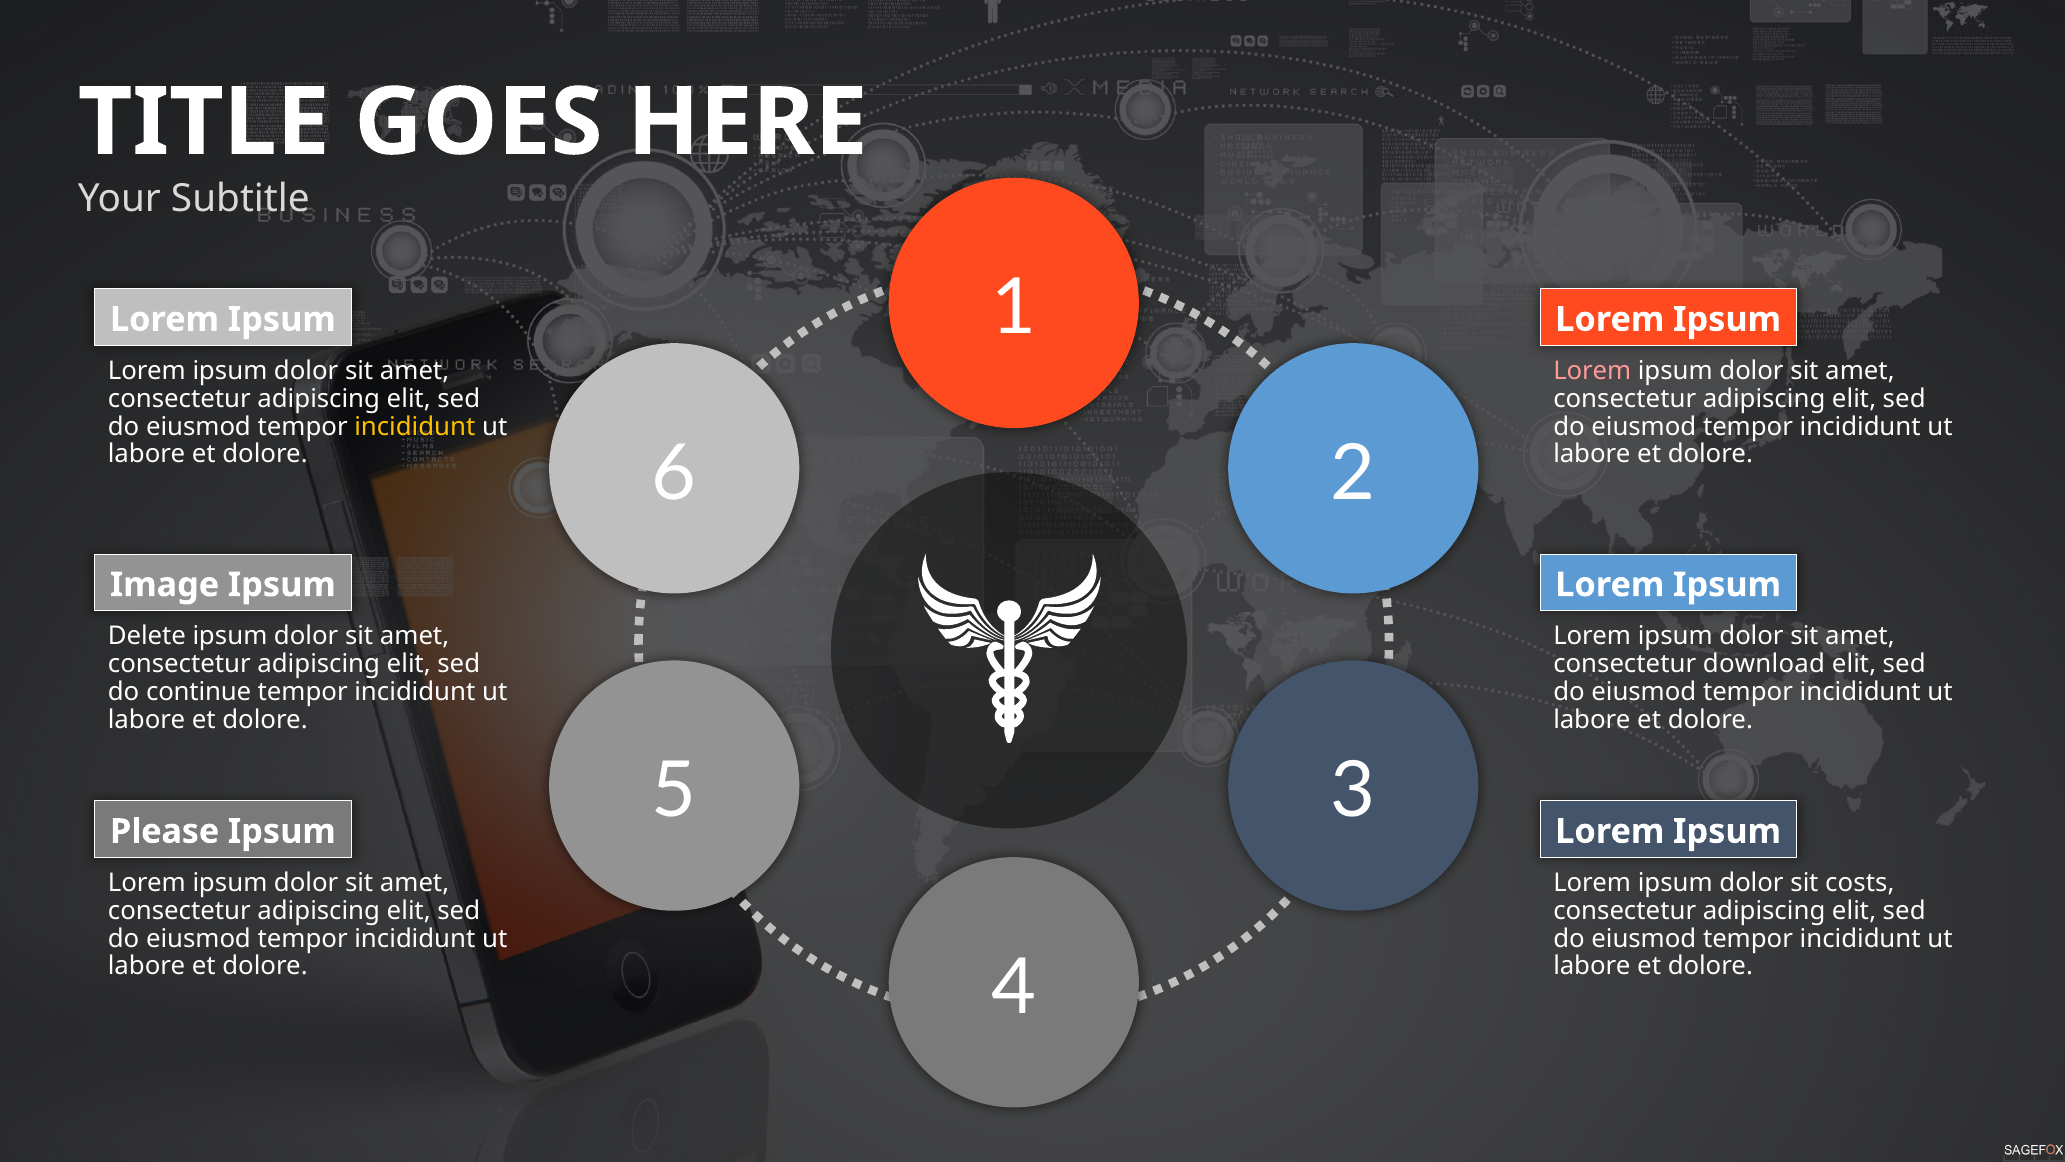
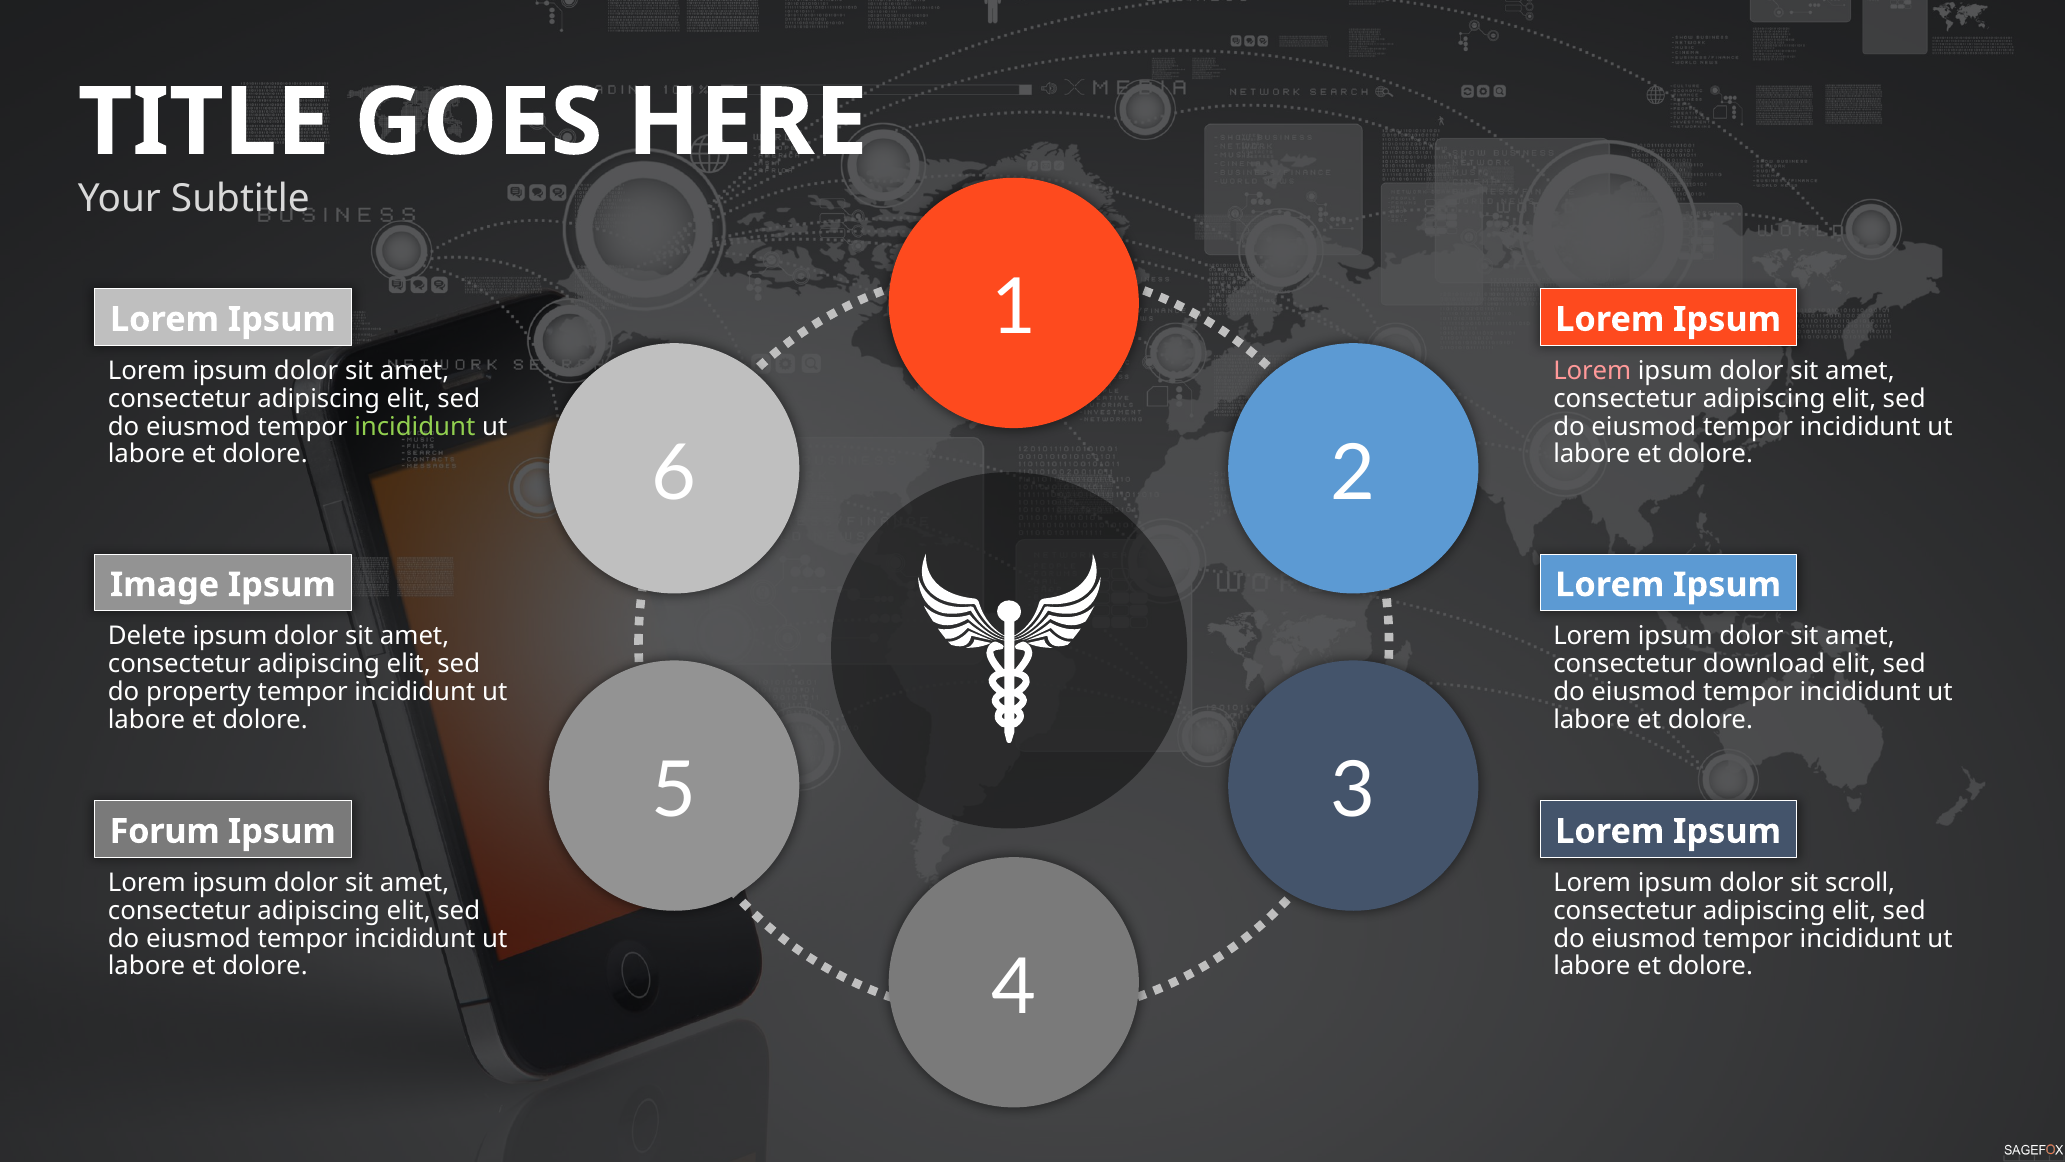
incididunt at (415, 426) colour: yellow -> light green
continue: continue -> property
Please: Please -> Forum
costs: costs -> scroll
